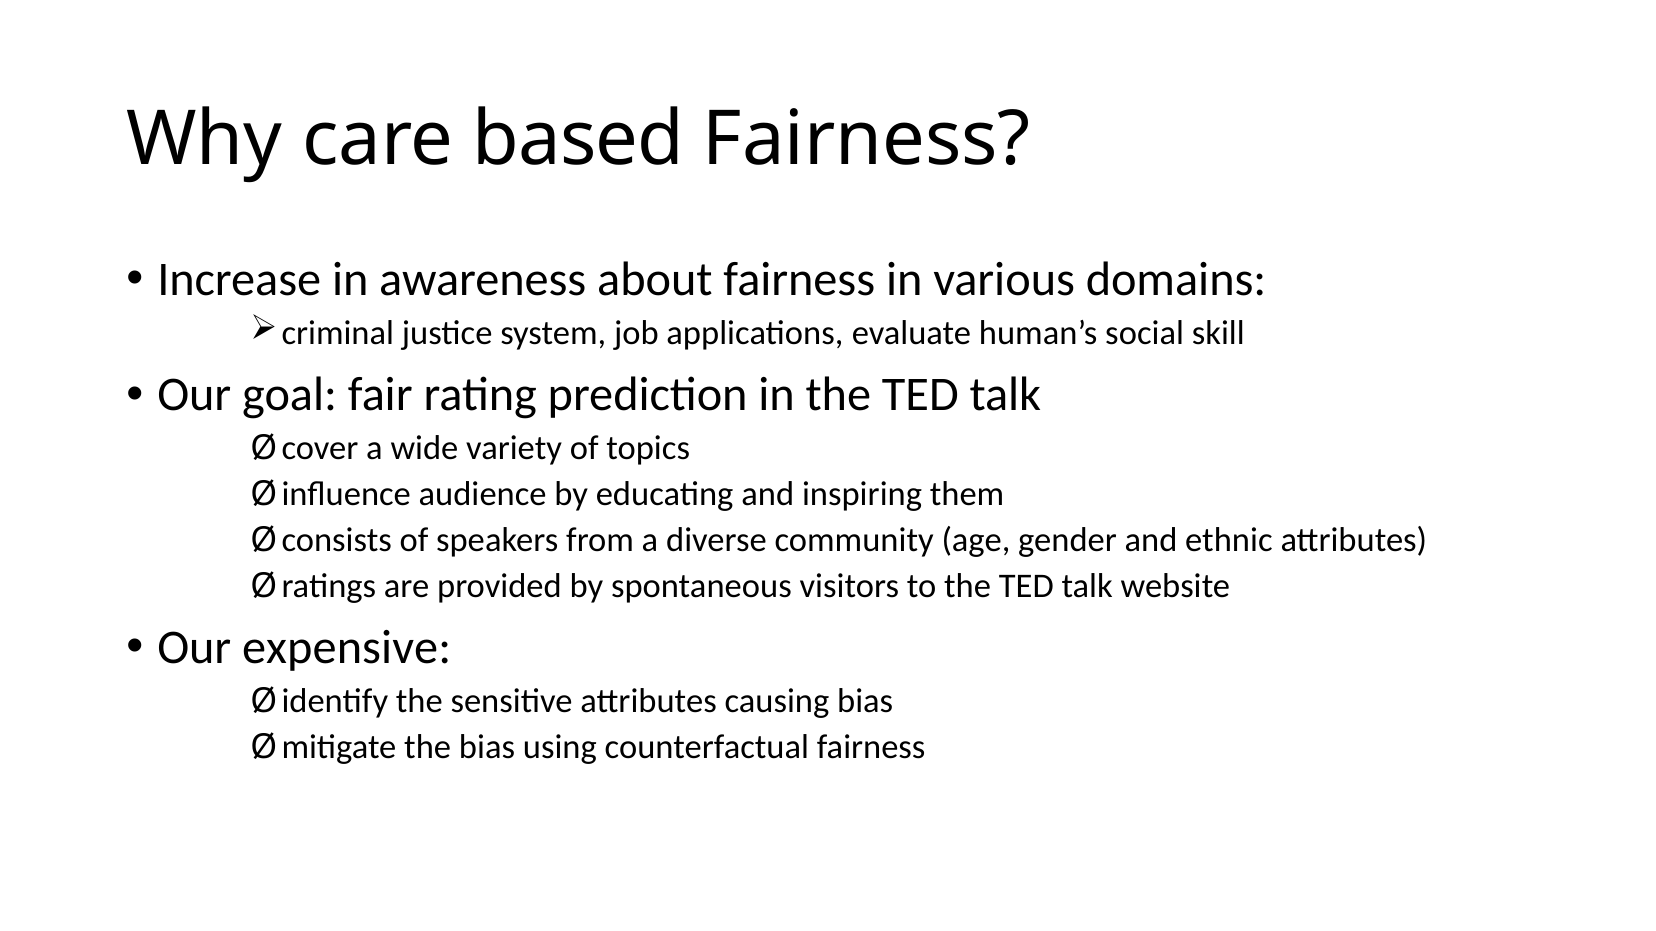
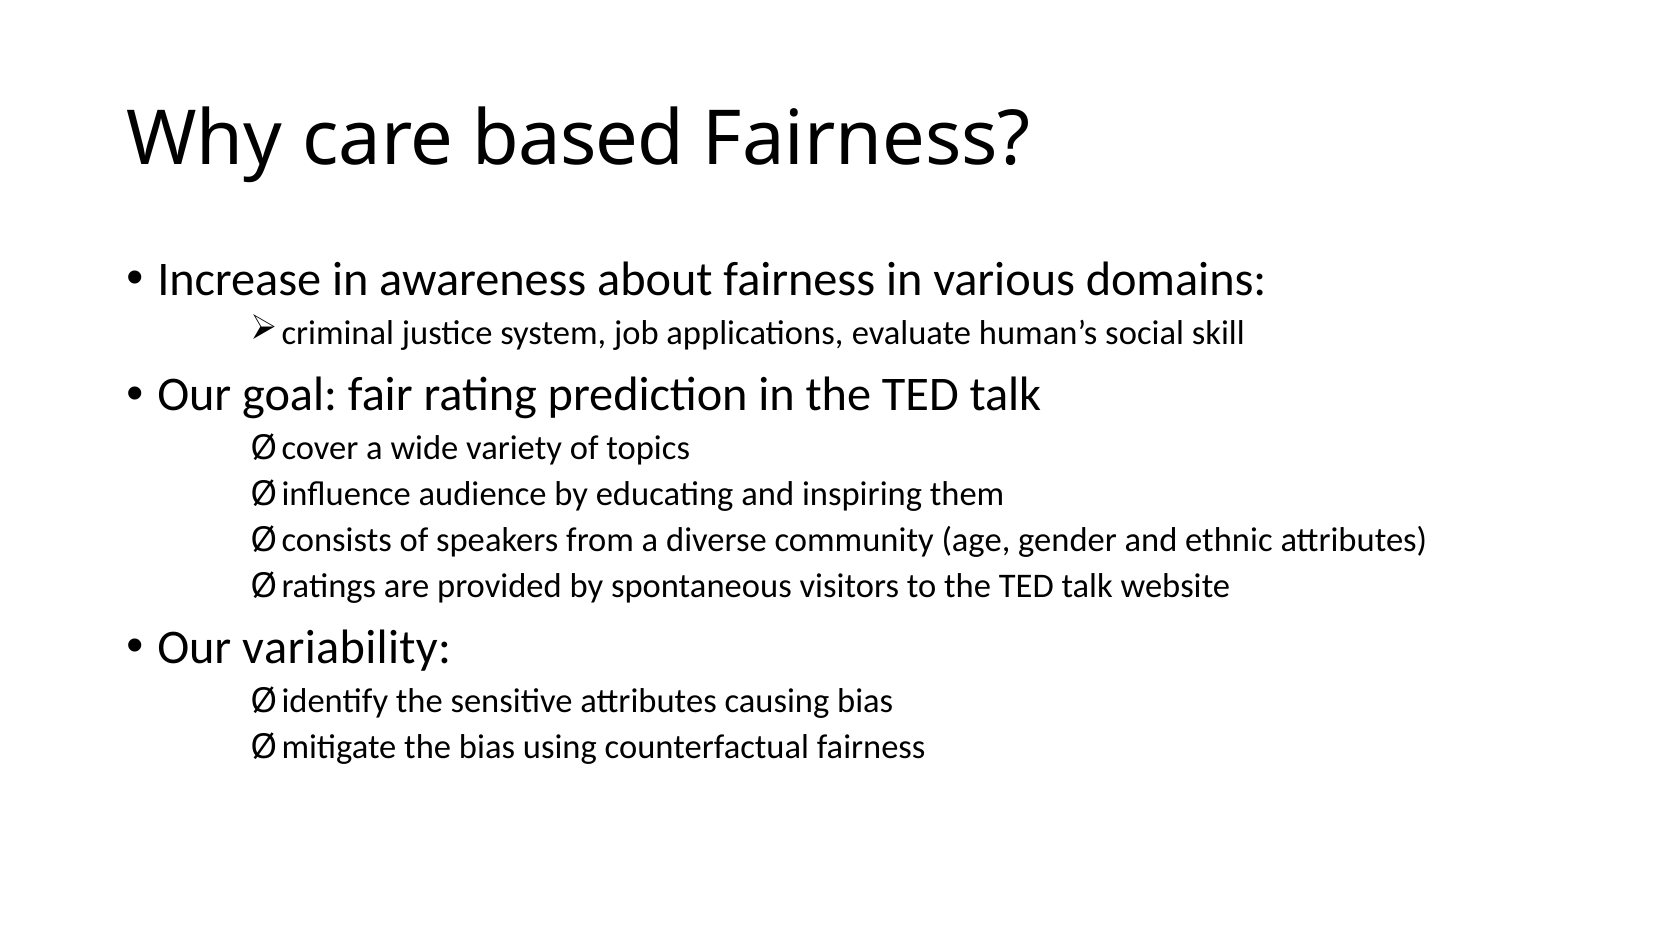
expensive: expensive -> variability
